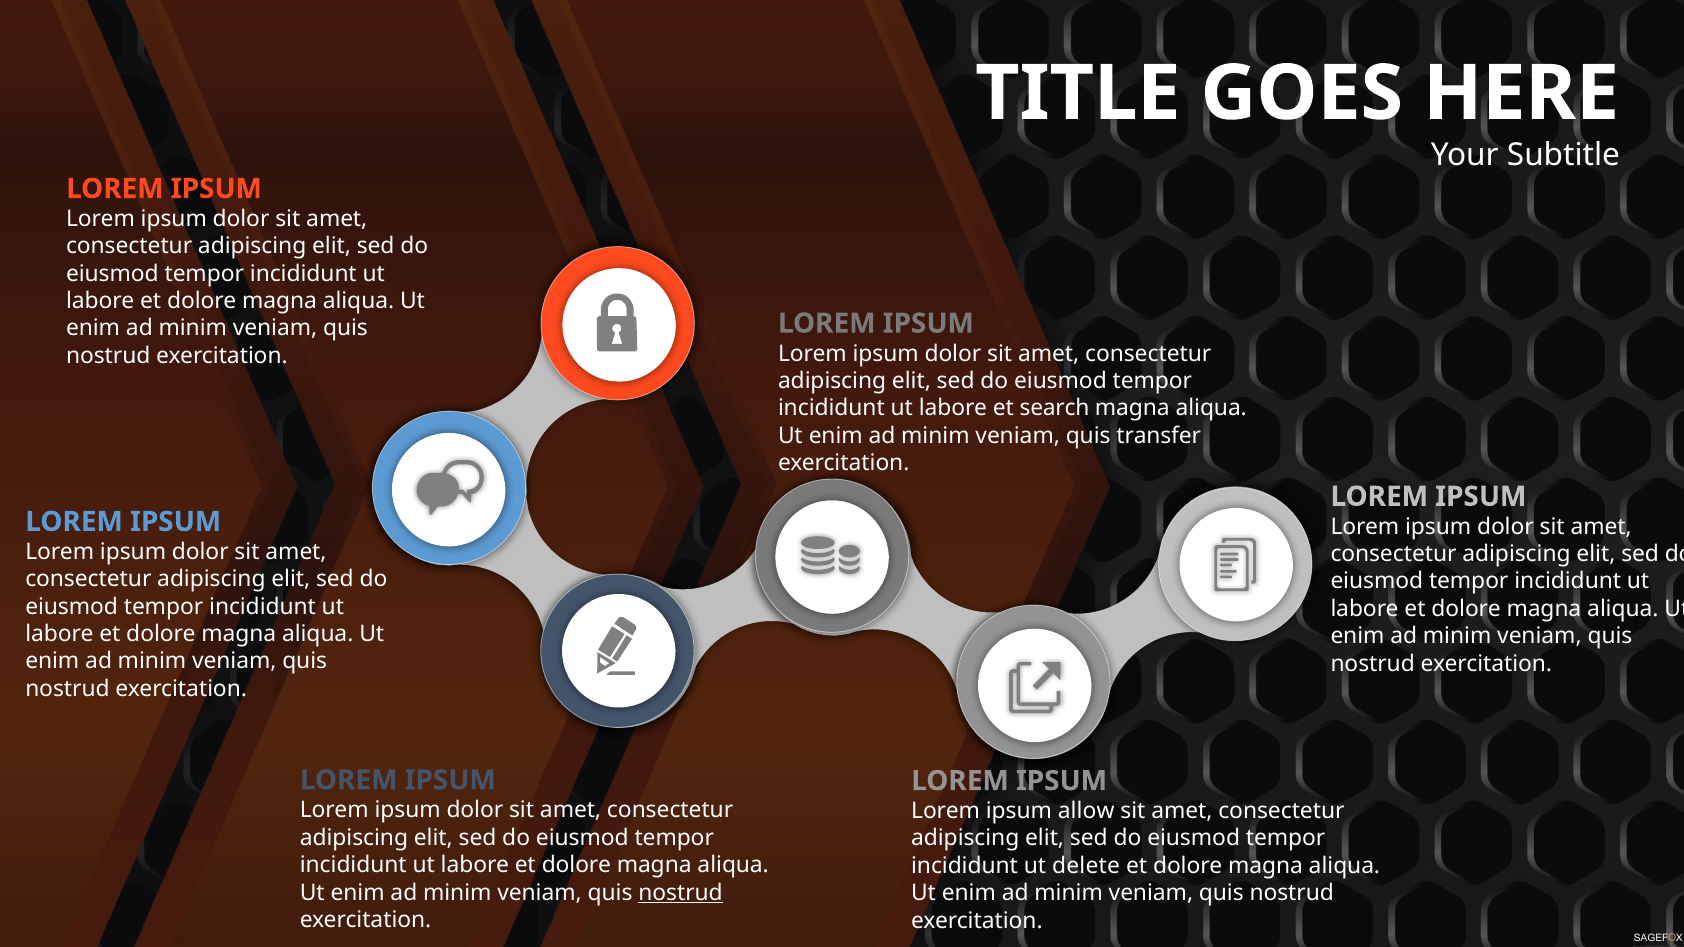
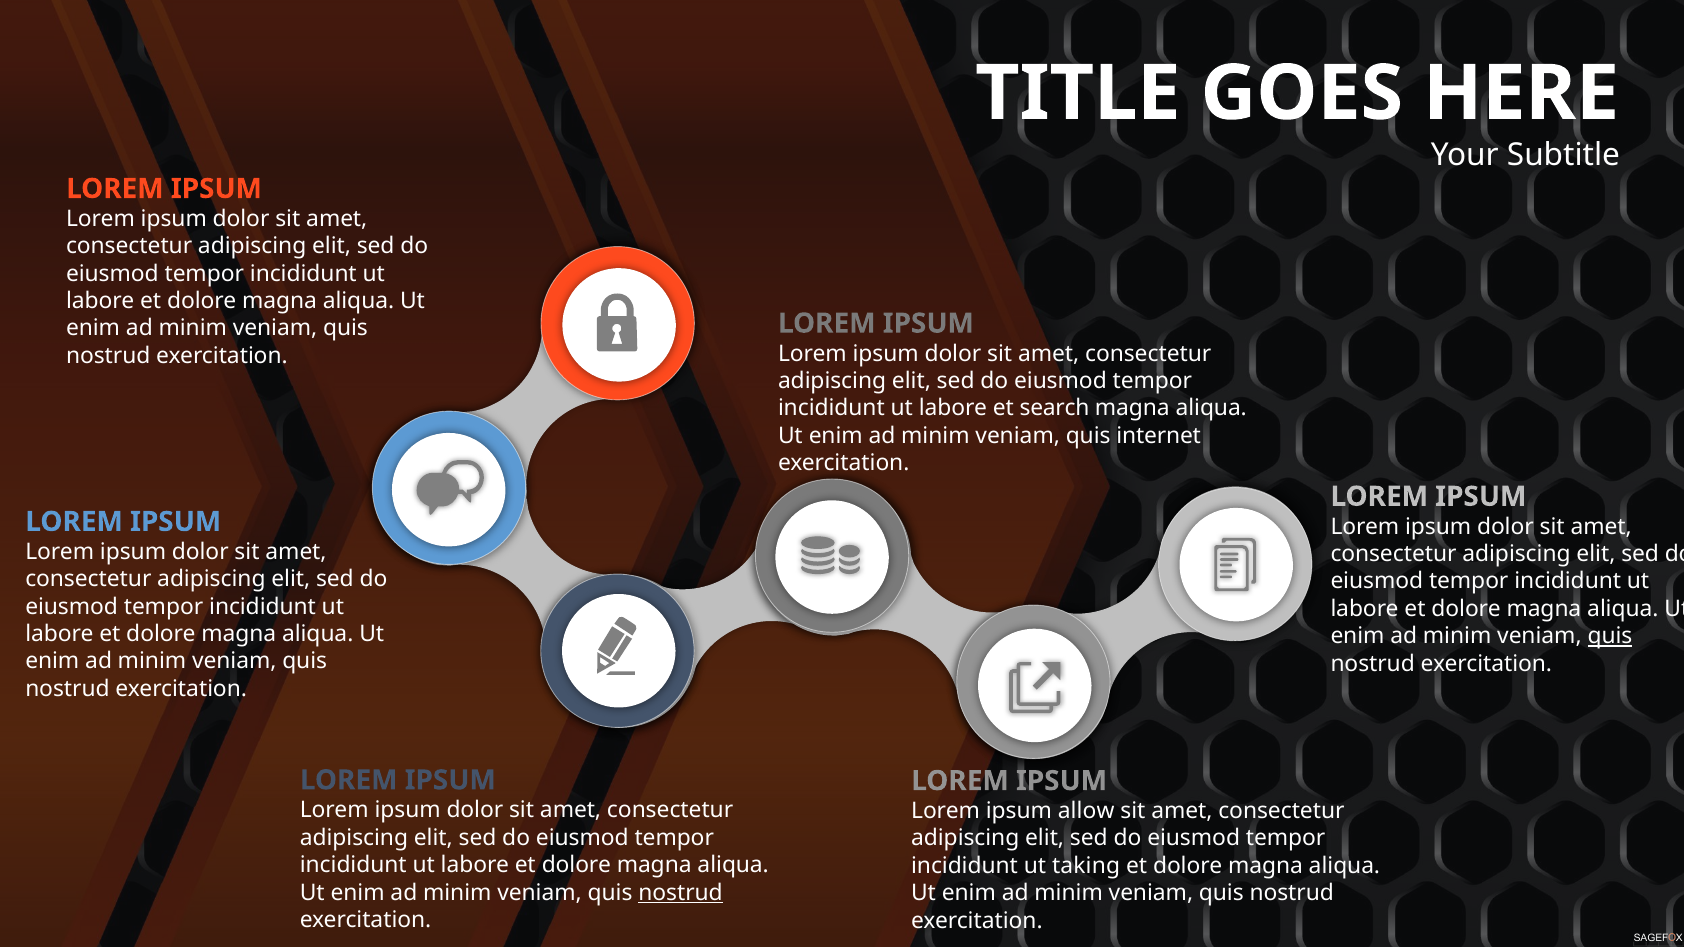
transfer: transfer -> internet
quis at (1610, 636) underline: none -> present
delete: delete -> taking
